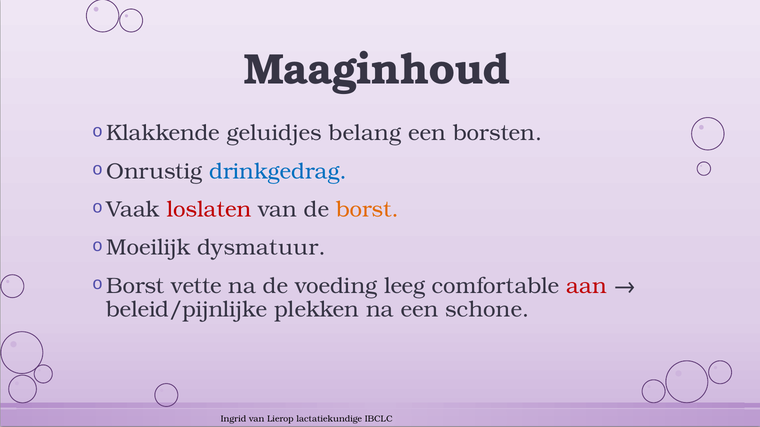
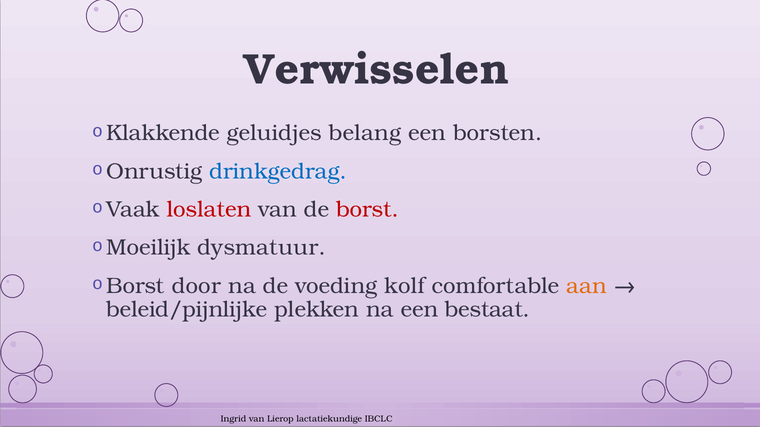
Maaginhoud: Maaginhoud -> Verwisselen
borst colour: orange -> red
vette: vette -> door
leeg: leeg -> kolf
aan colour: red -> orange
schone: schone -> bestaat
